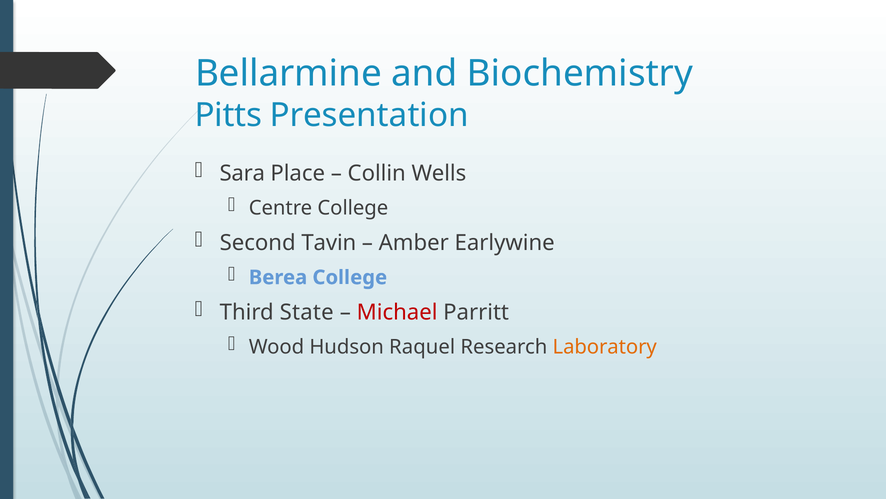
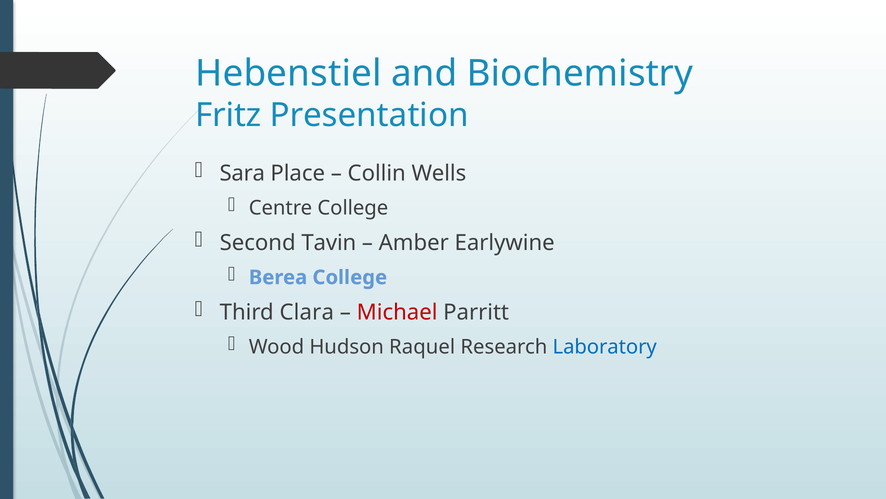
Bellarmine: Bellarmine -> Hebenstiel
Pitts: Pitts -> Fritz
State: State -> Clara
Laboratory colour: orange -> blue
